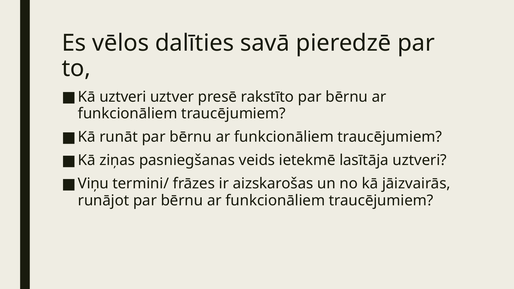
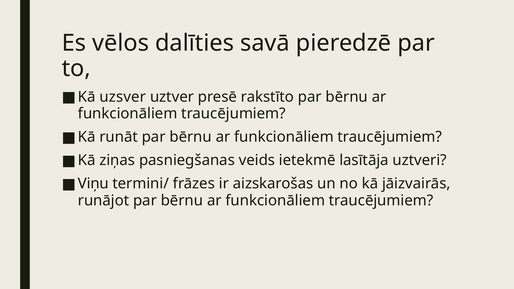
Kā uztveri: uztveri -> uzsver
